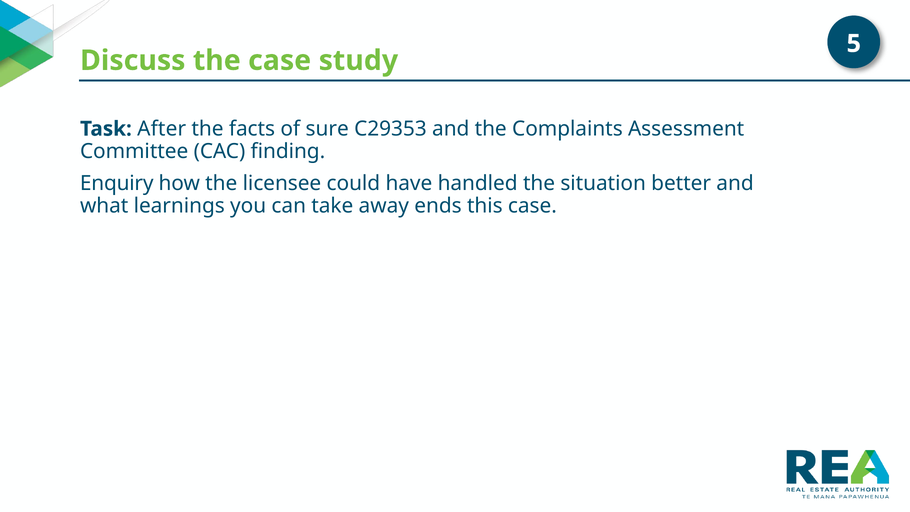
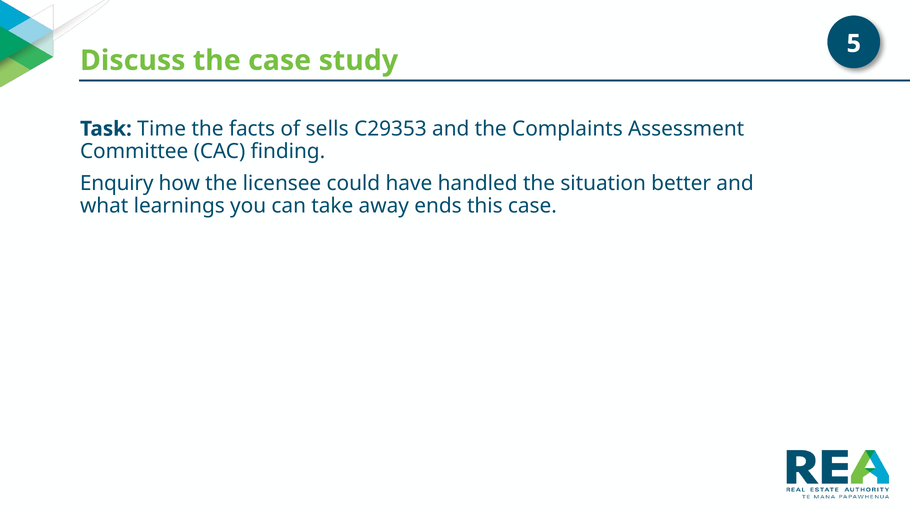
After: After -> Time
sure: sure -> sells
